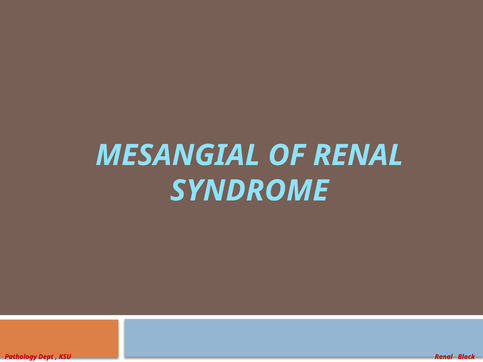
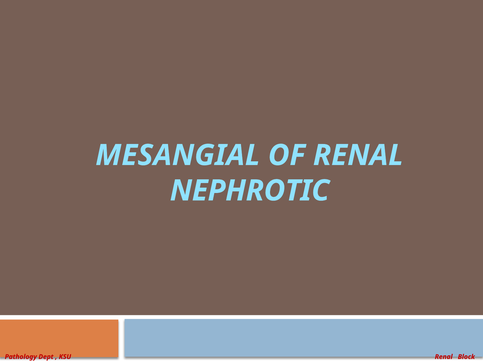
SYNDROME: SYNDROME -> NEPHROTIC
